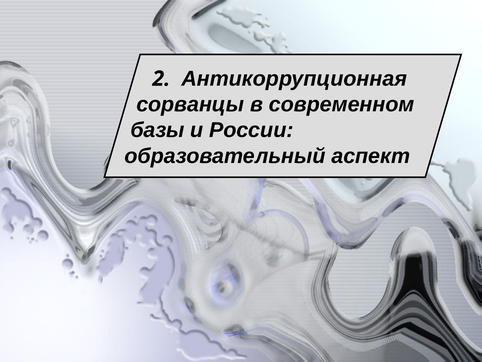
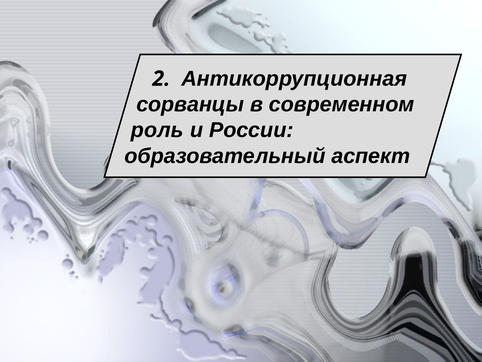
базы: базы -> роль
